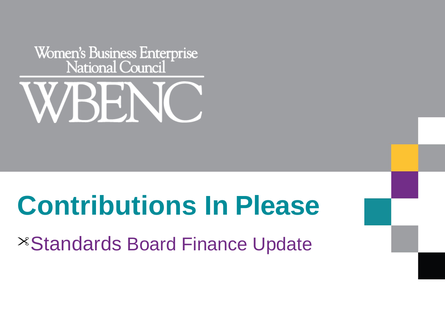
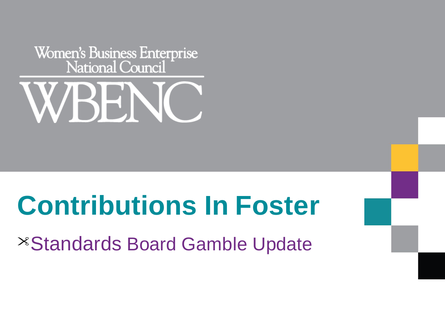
Please: Please -> Foster
Finance: Finance -> Gamble
